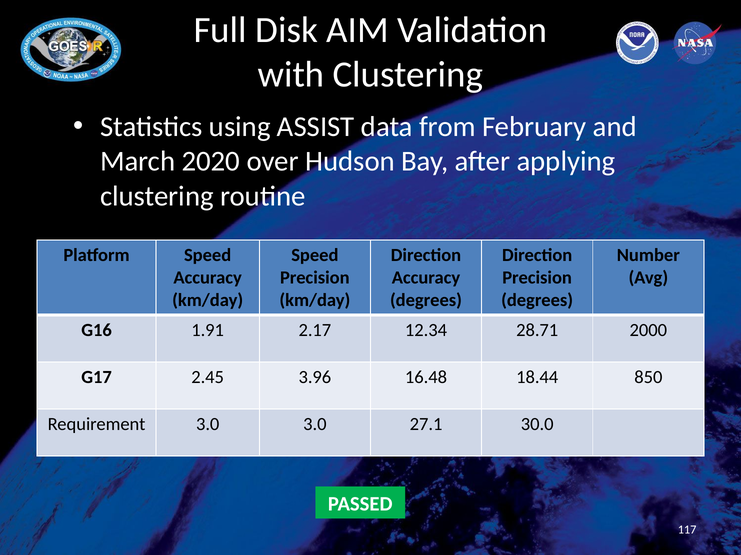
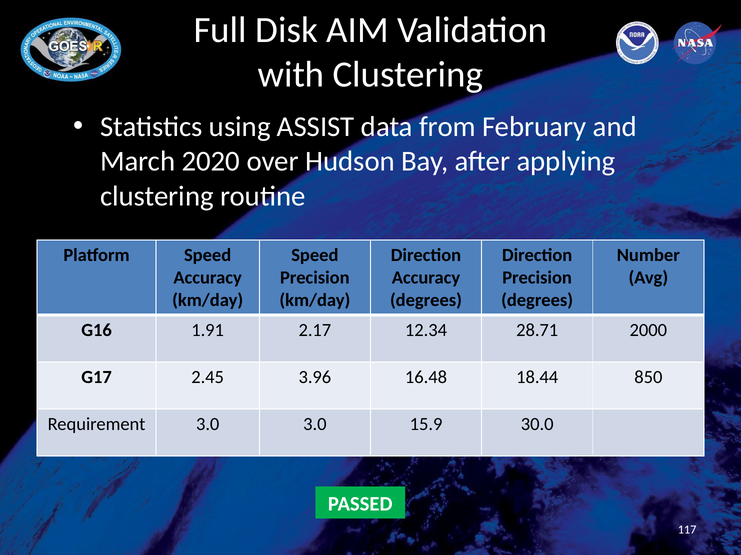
27.1: 27.1 -> 15.9
